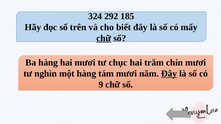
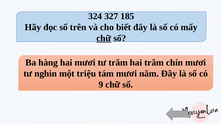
292: 292 -> 327
tư chục: chục -> trăm
một hàng: hàng -> triệu
Đây at (169, 74) underline: present -> none
